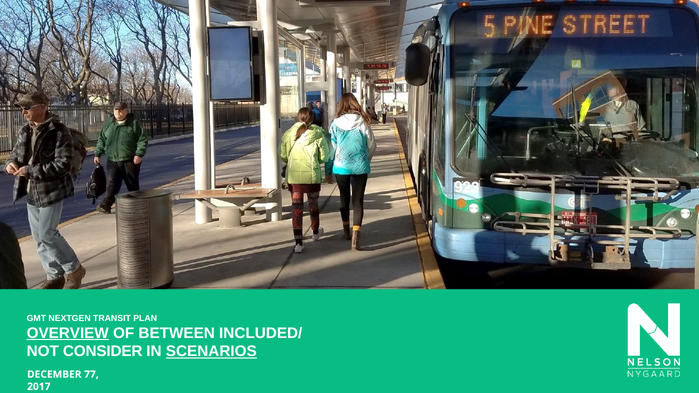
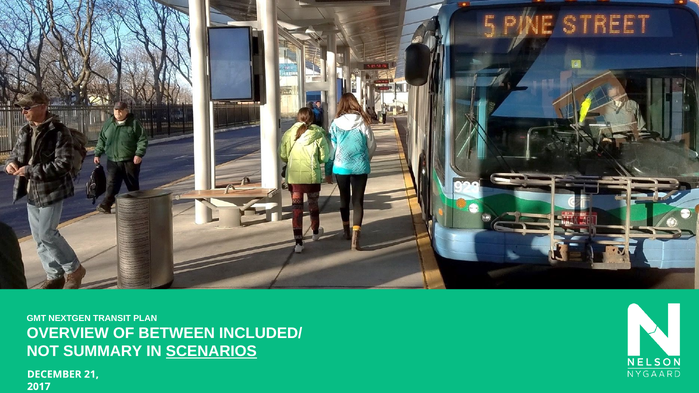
OVERVIEW underline: present -> none
CONSIDER: CONSIDER -> SUMMARY
77: 77 -> 21
